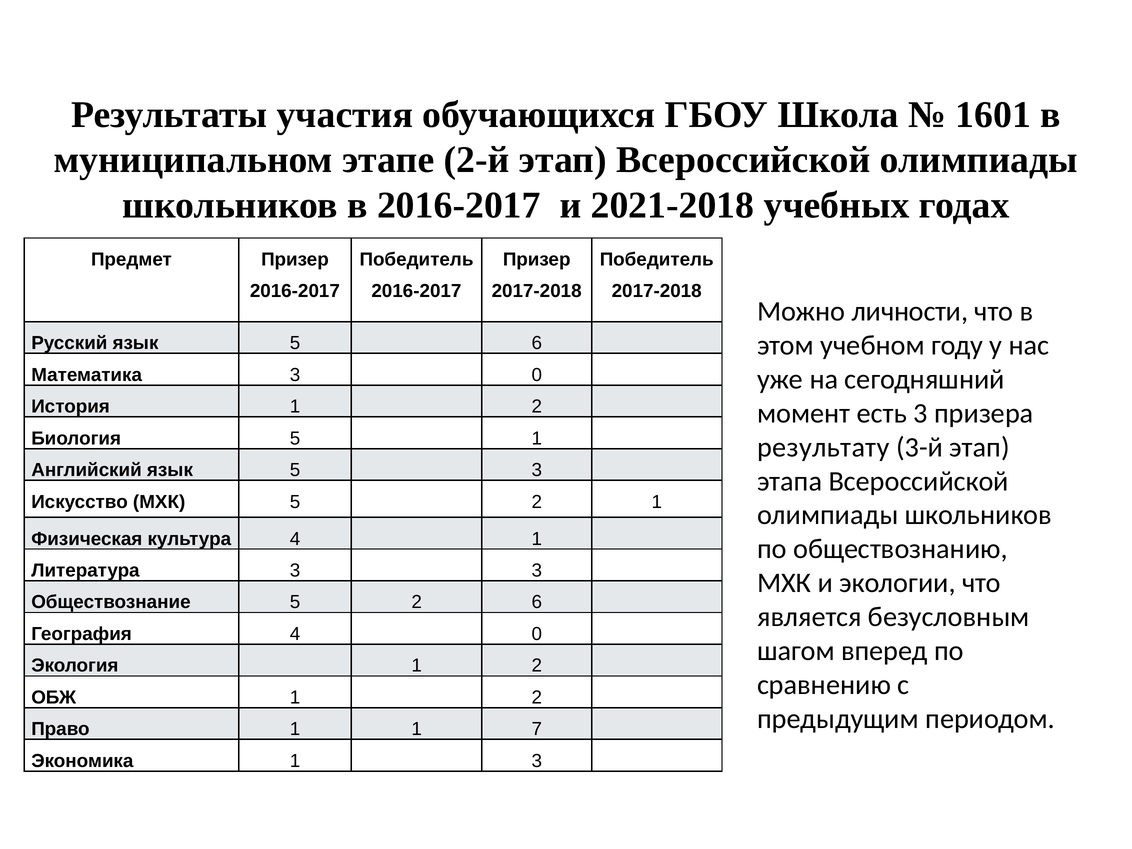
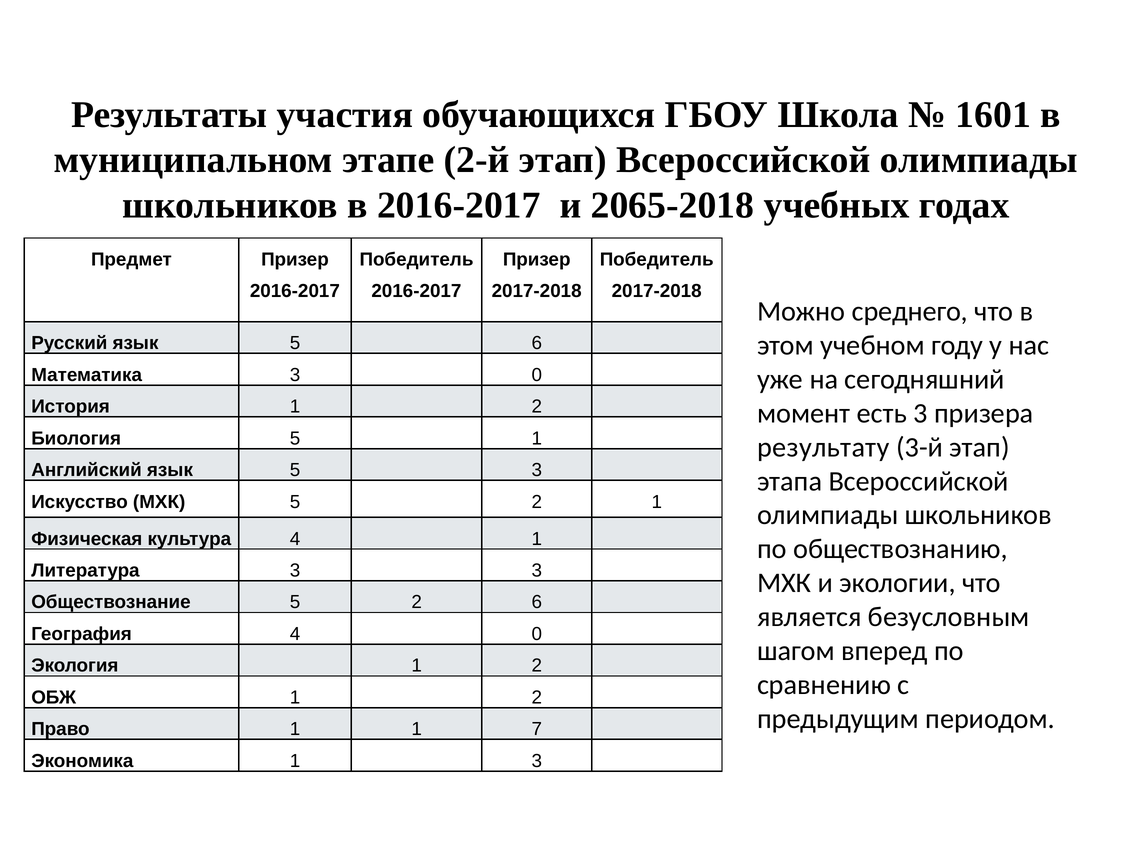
2021-2018: 2021-2018 -> 2065-2018
личности: личности -> среднего
